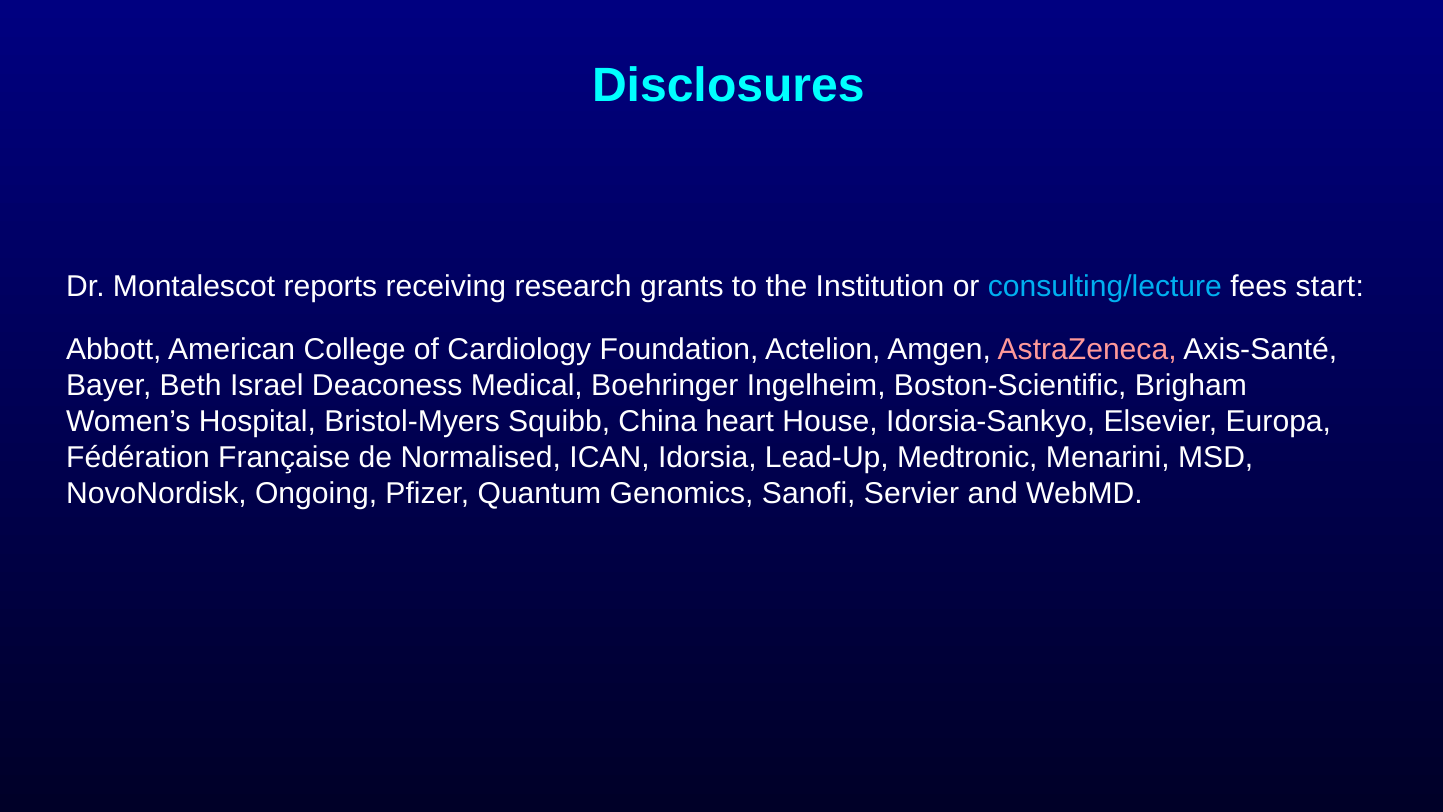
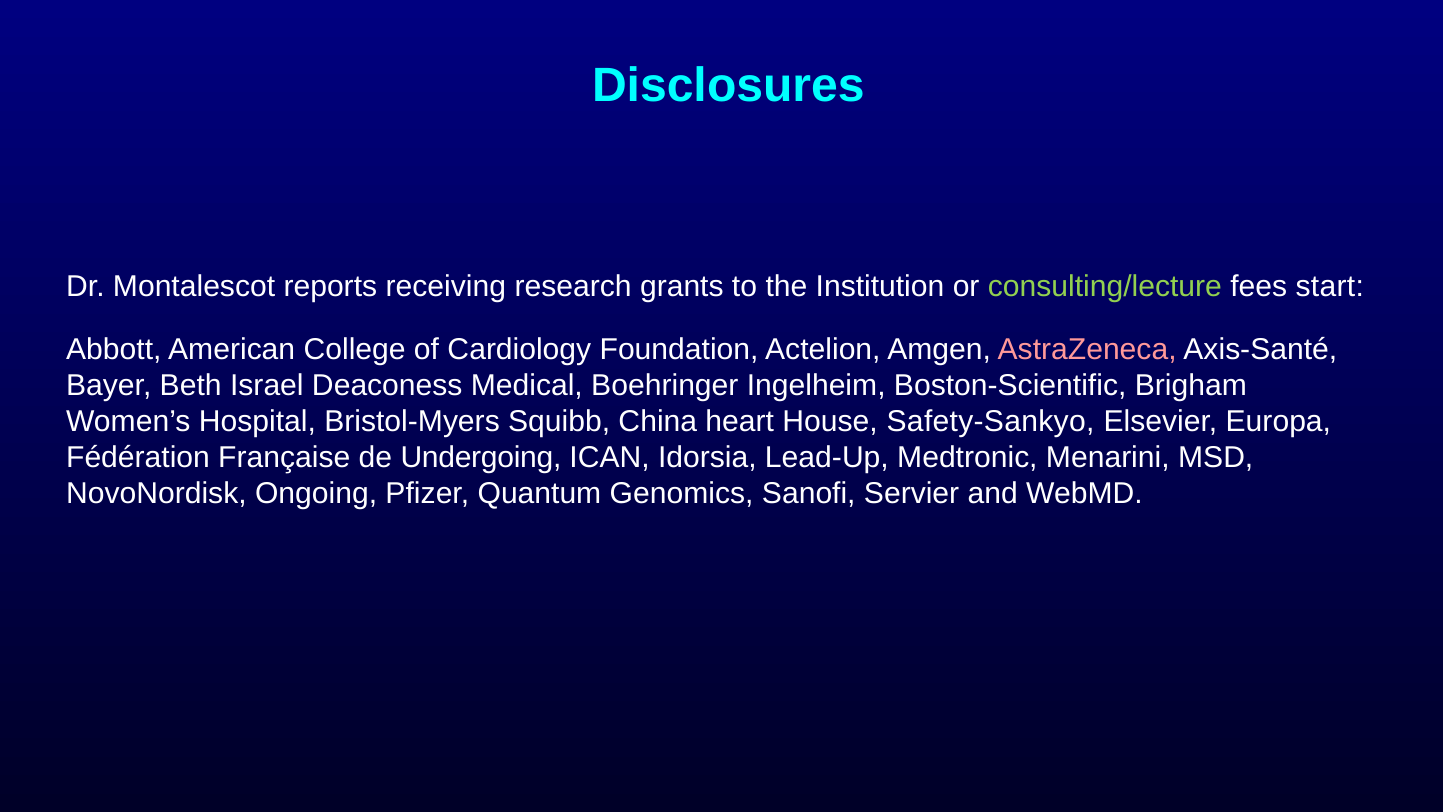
consulting/lecture colour: light blue -> light green
Idorsia-Sankyo: Idorsia-Sankyo -> Safety-Sankyo
Normalised: Normalised -> Undergoing
